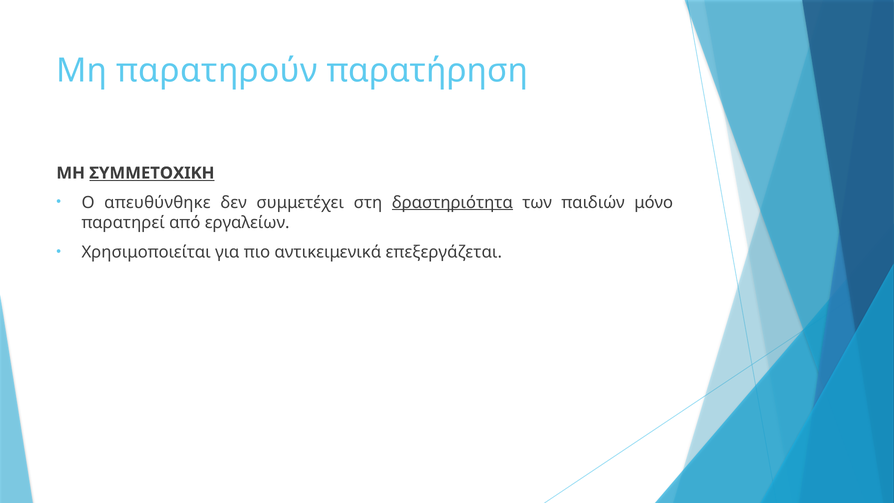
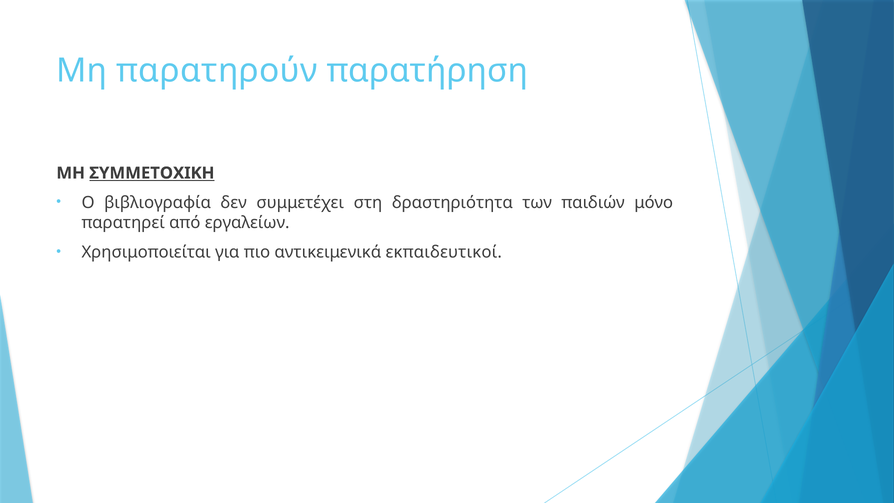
απευθύνθηκε: απευθύνθηκε -> βιβλιογραφία
δραστηριότητα underline: present -> none
επεξεργάζεται: επεξεργάζεται -> εκπαιδευτικοί
